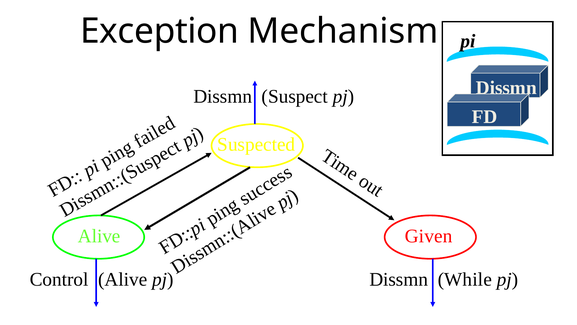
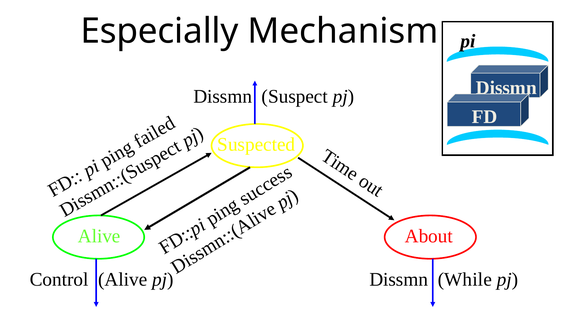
Exception: Exception -> Especially
Given: Given -> About
